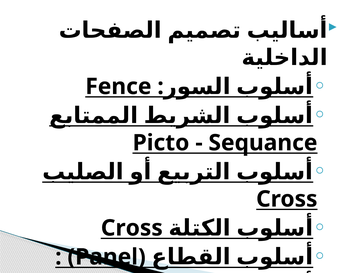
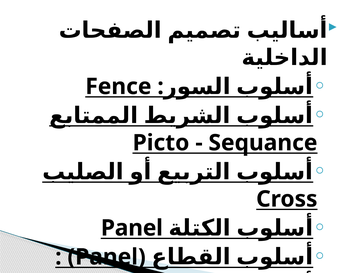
Cross at (132, 228): Cross -> Panel
